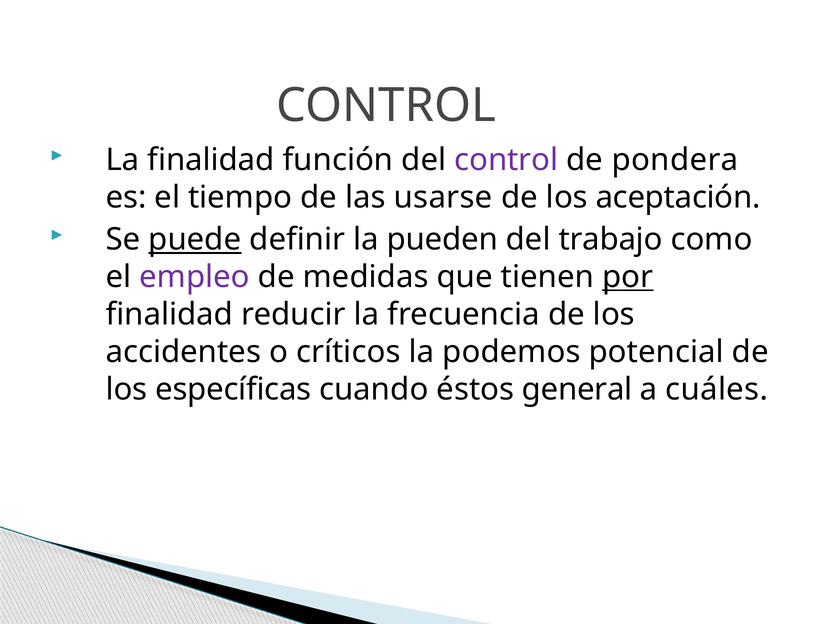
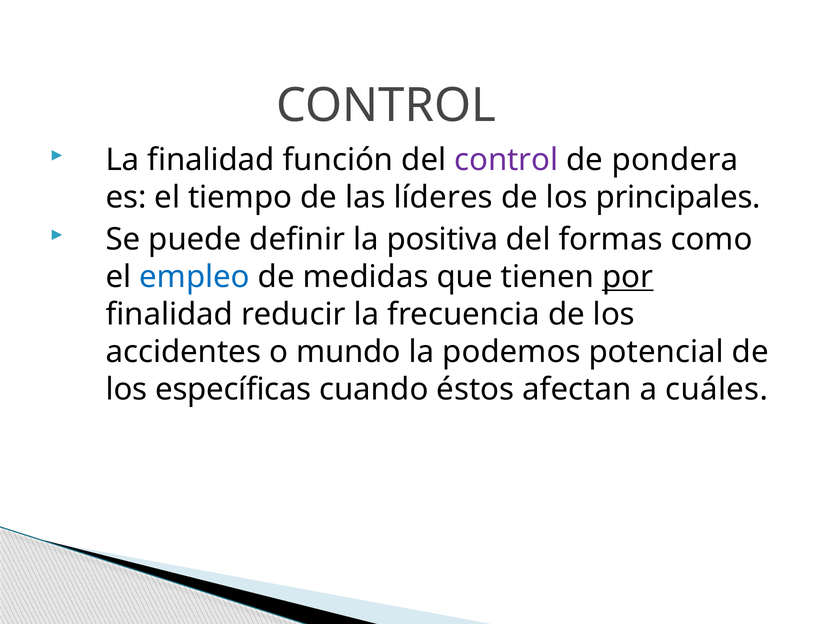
usarse: usarse -> líderes
aceptación: aceptación -> principales
puede underline: present -> none
pueden: pueden -> positiva
trabajo: trabajo -> formas
empleo colour: purple -> blue
críticos: críticos -> mundo
general: general -> afectan
